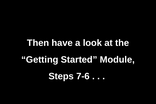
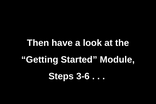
7-6: 7-6 -> 3-6
